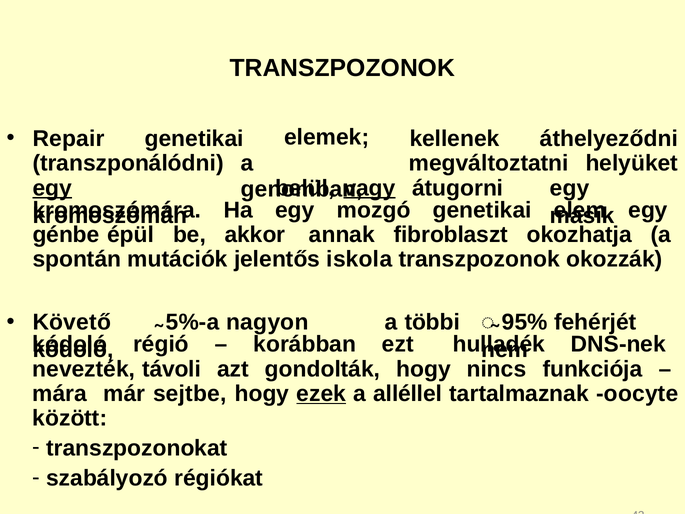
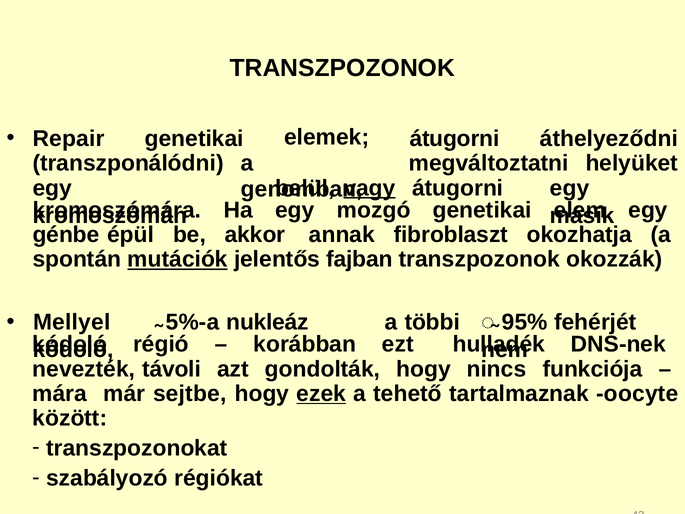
kellenek at (454, 139): kellenek -> átugorni
egy at (52, 188) underline: present -> none
mutációk underline: none -> present
iskola: iskola -> fajban
Követő: Követő -> Mellyel
nagyon: nagyon -> nukleáz
alléllel: alléllel -> tehető
